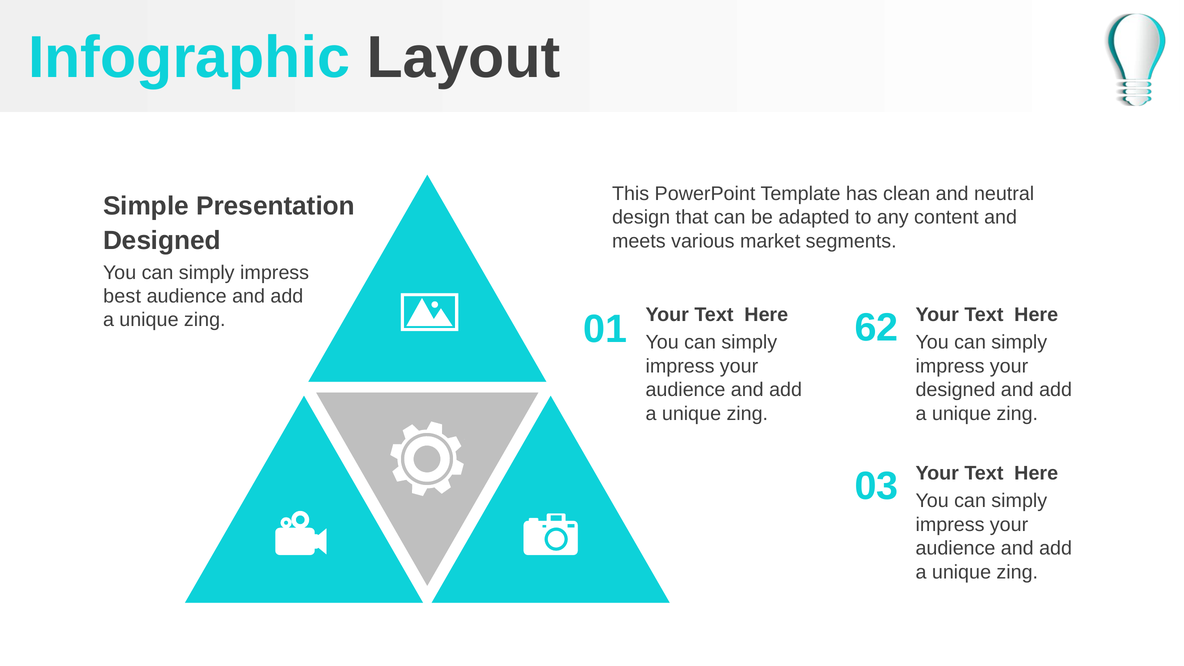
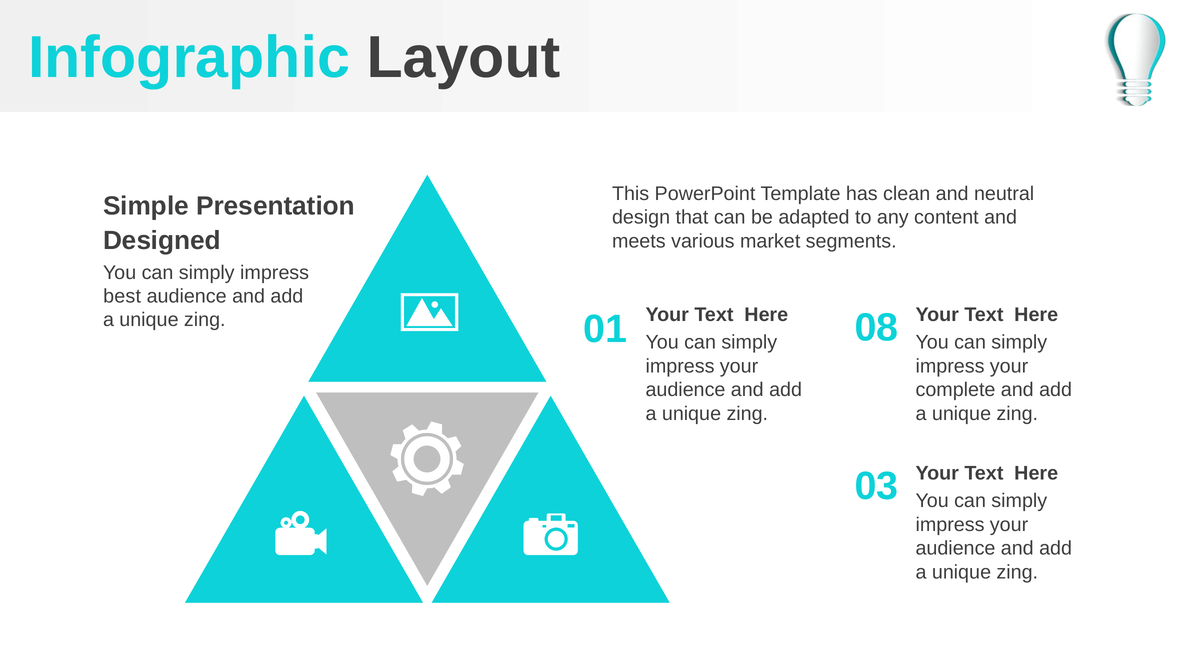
62: 62 -> 08
designed at (956, 390): designed -> complete
